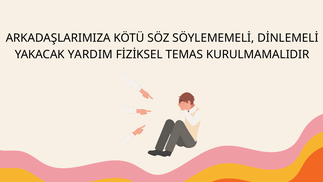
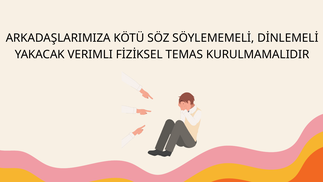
YARDIM: YARDIM -> VERIMLI
